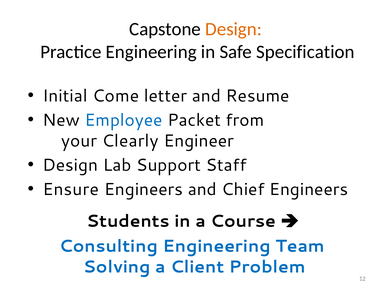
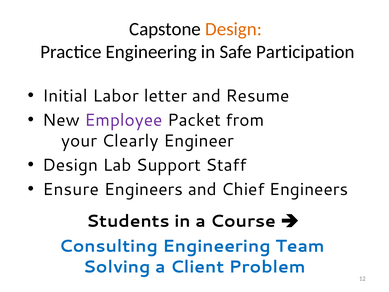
Specification: Specification -> Participation
Come: Come -> Labor
Employee colour: blue -> purple
